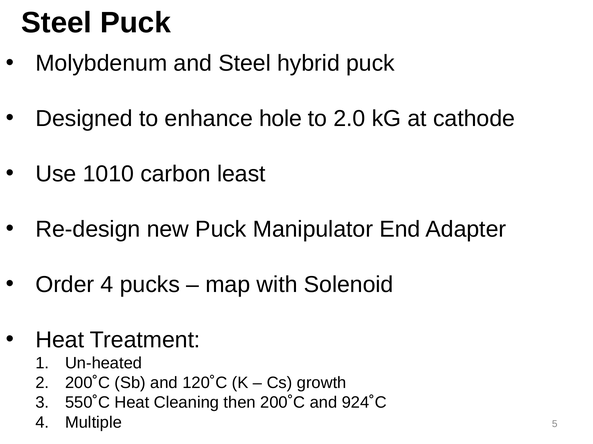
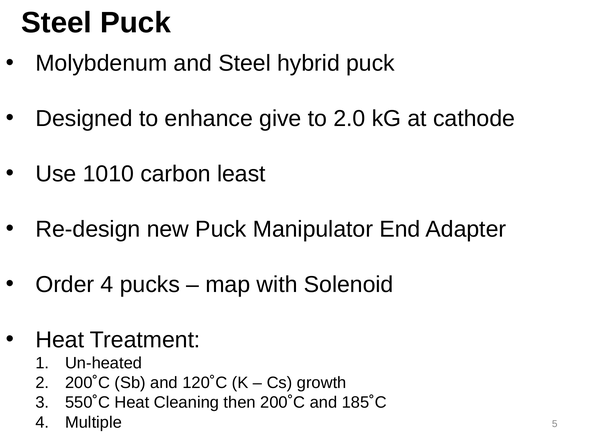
hole: hole -> give
924˚C: 924˚C -> 185˚C
